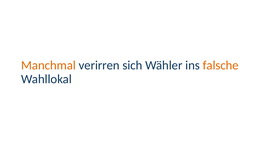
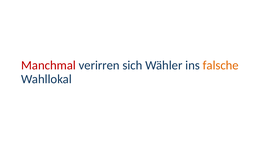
Manchmal colour: orange -> red
